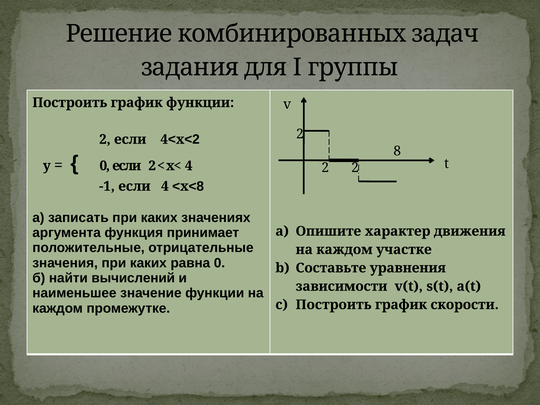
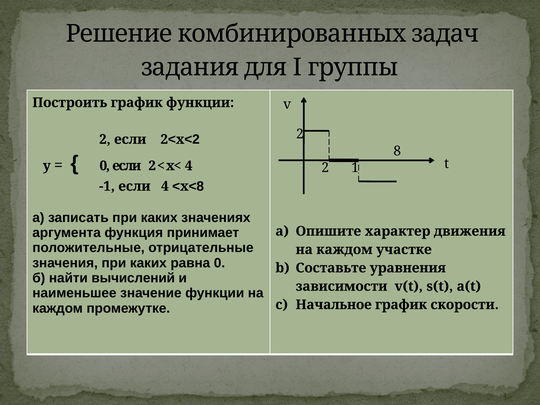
2 если 4: 4 -> 2
2 at (355, 168): 2 -> 1
Построить at (334, 305): Построить -> Начальное
